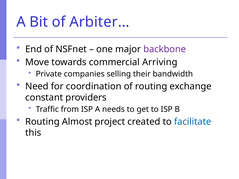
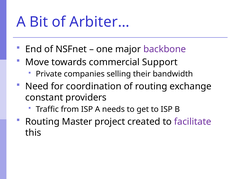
Arriving: Arriving -> Support
Almost: Almost -> Master
facilitate colour: blue -> purple
